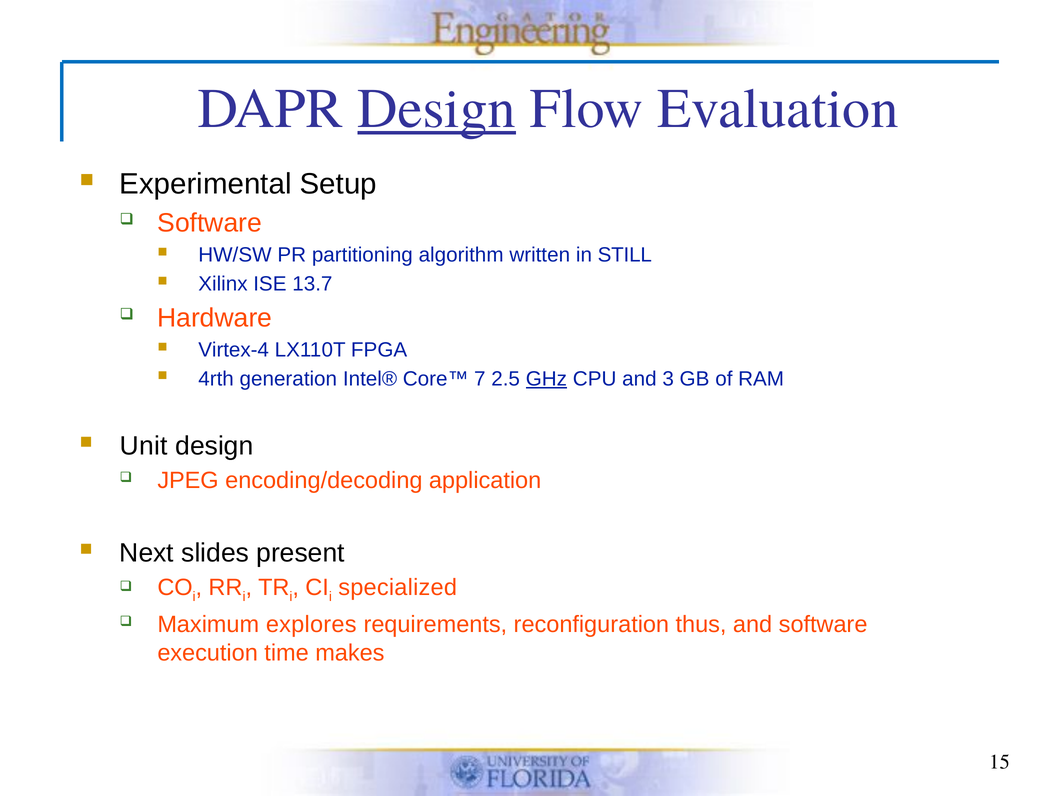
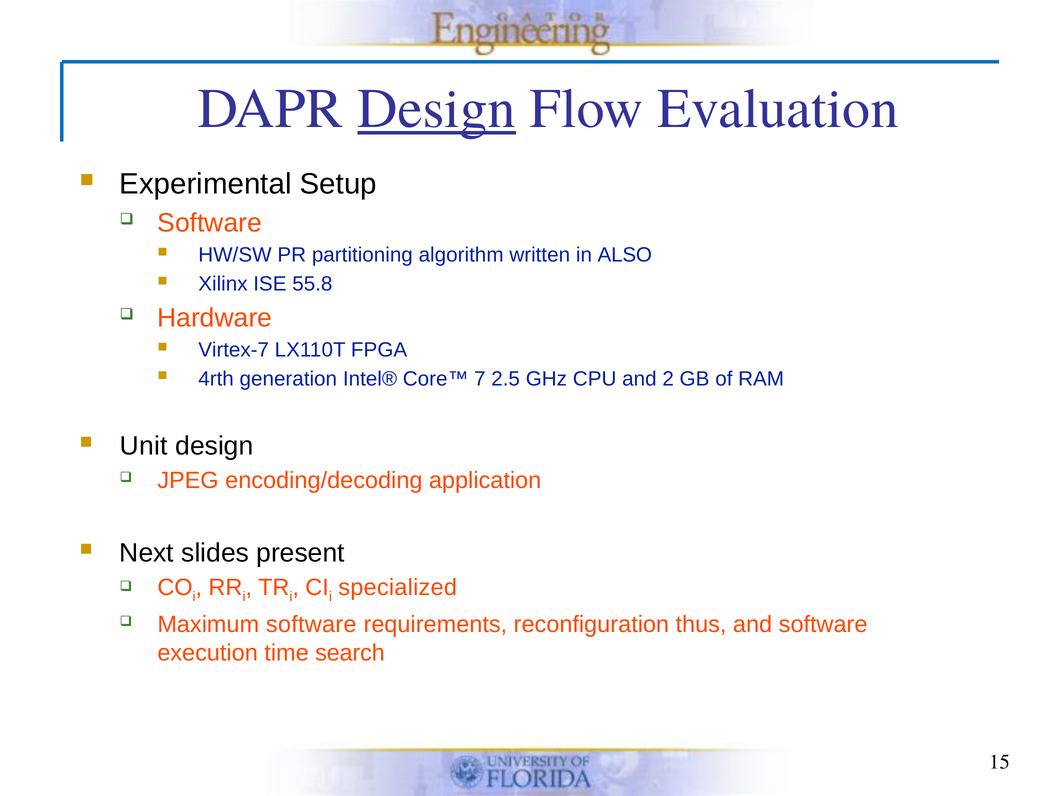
STILL: STILL -> ALSO
13.7: 13.7 -> 55.8
Virtex-4: Virtex-4 -> Virtex-7
GHz underline: present -> none
3: 3 -> 2
Maximum explores: explores -> software
makes: makes -> search
